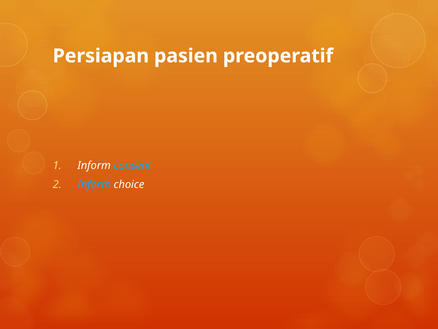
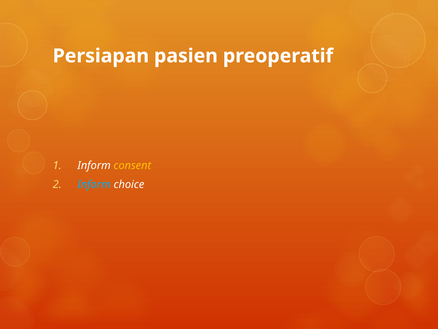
consent colour: light blue -> yellow
